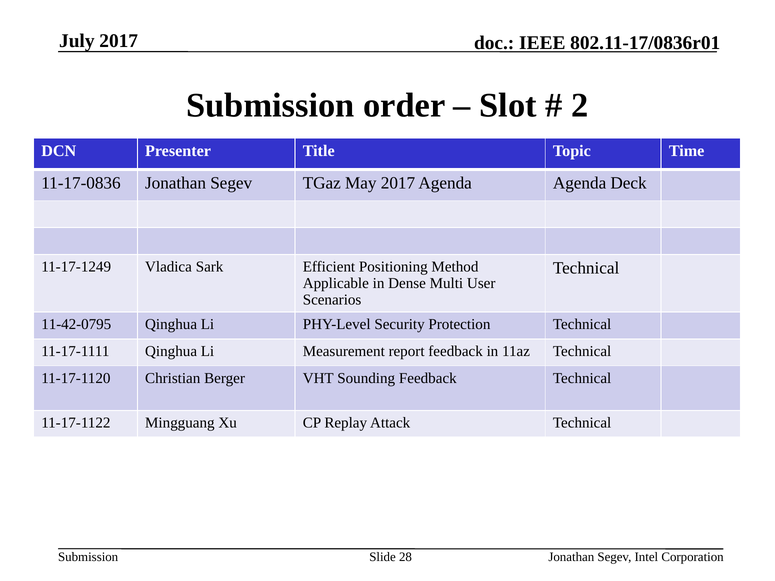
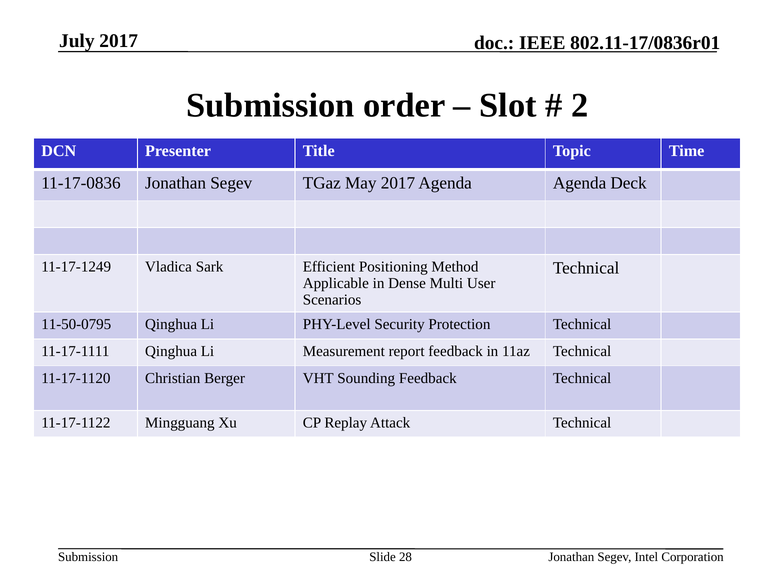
11-42-0795: 11-42-0795 -> 11-50-0795
